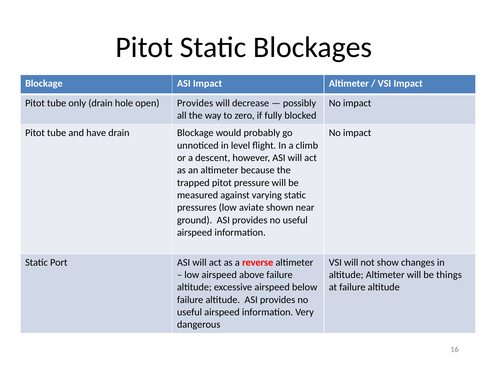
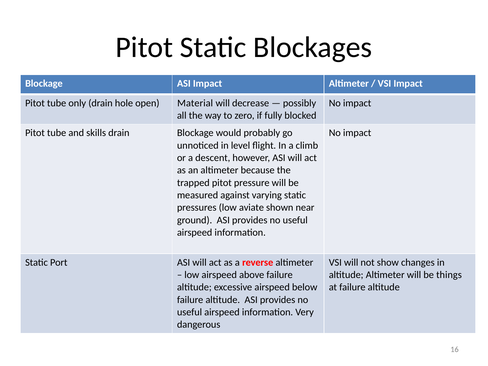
open Provides: Provides -> Material
have: have -> skills
